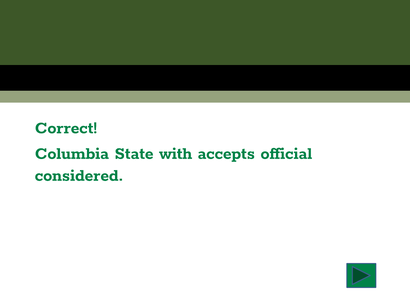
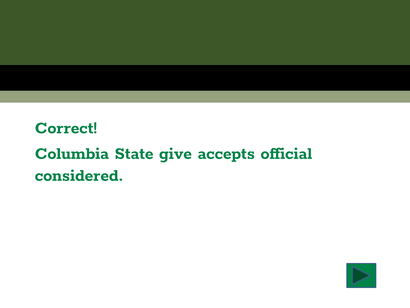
with: with -> give
